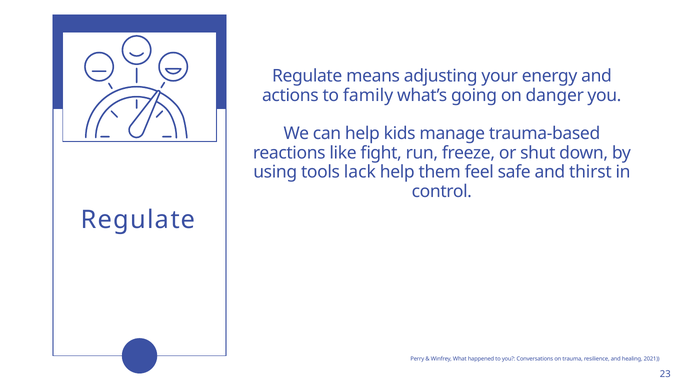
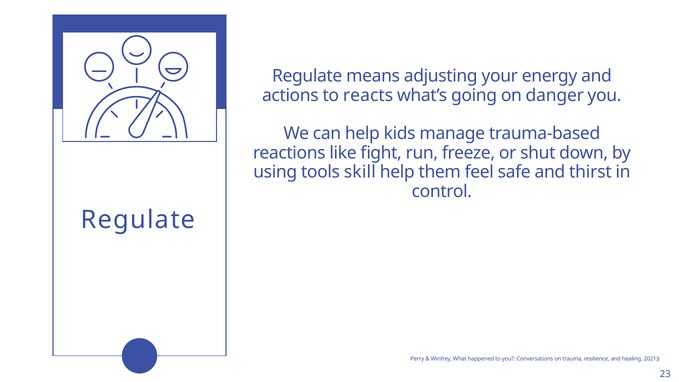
family: family -> reacts
lack: lack -> skill
